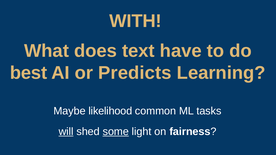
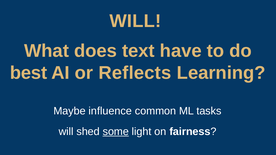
WITH at (136, 21): WITH -> WILL
Predicts: Predicts -> Reflects
likelihood: likelihood -> influence
will at (66, 132) underline: present -> none
